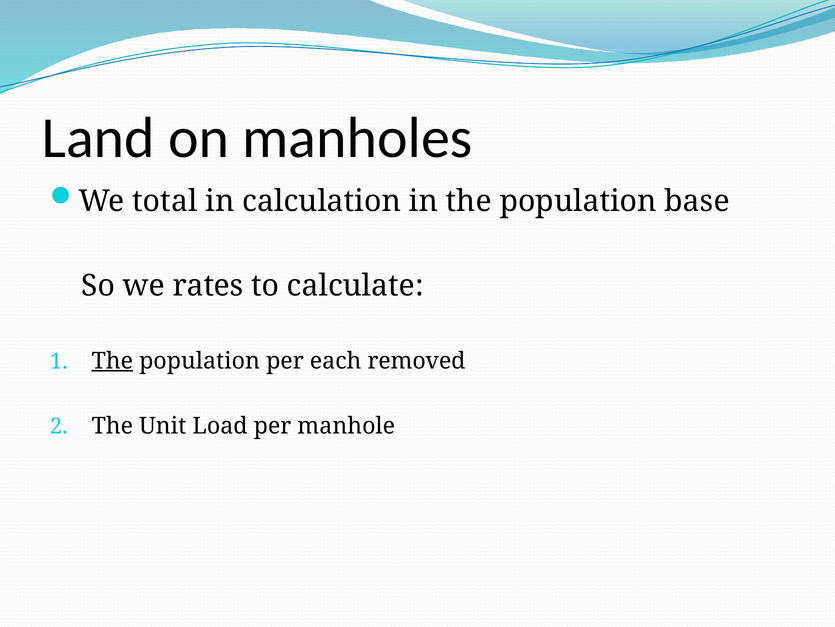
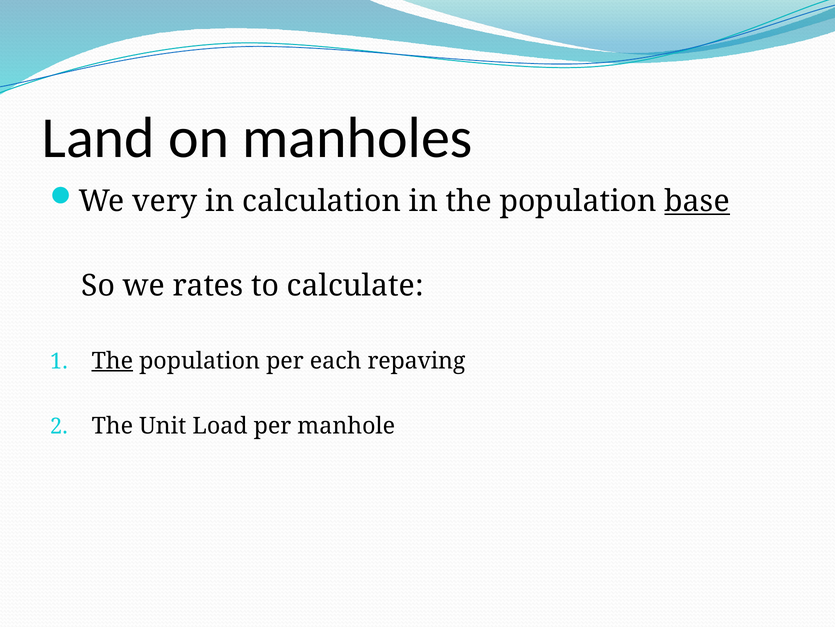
total: total -> very
base underline: none -> present
removed: removed -> repaving
